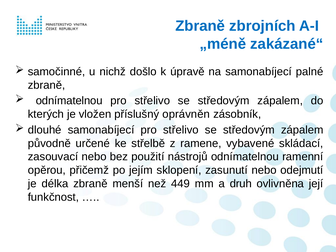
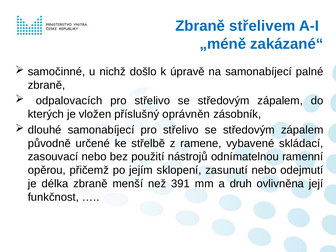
zbrojních: zbrojních -> střelivem
odnímatelnou at (69, 101): odnímatelnou -> odpalovacích
449: 449 -> 391
